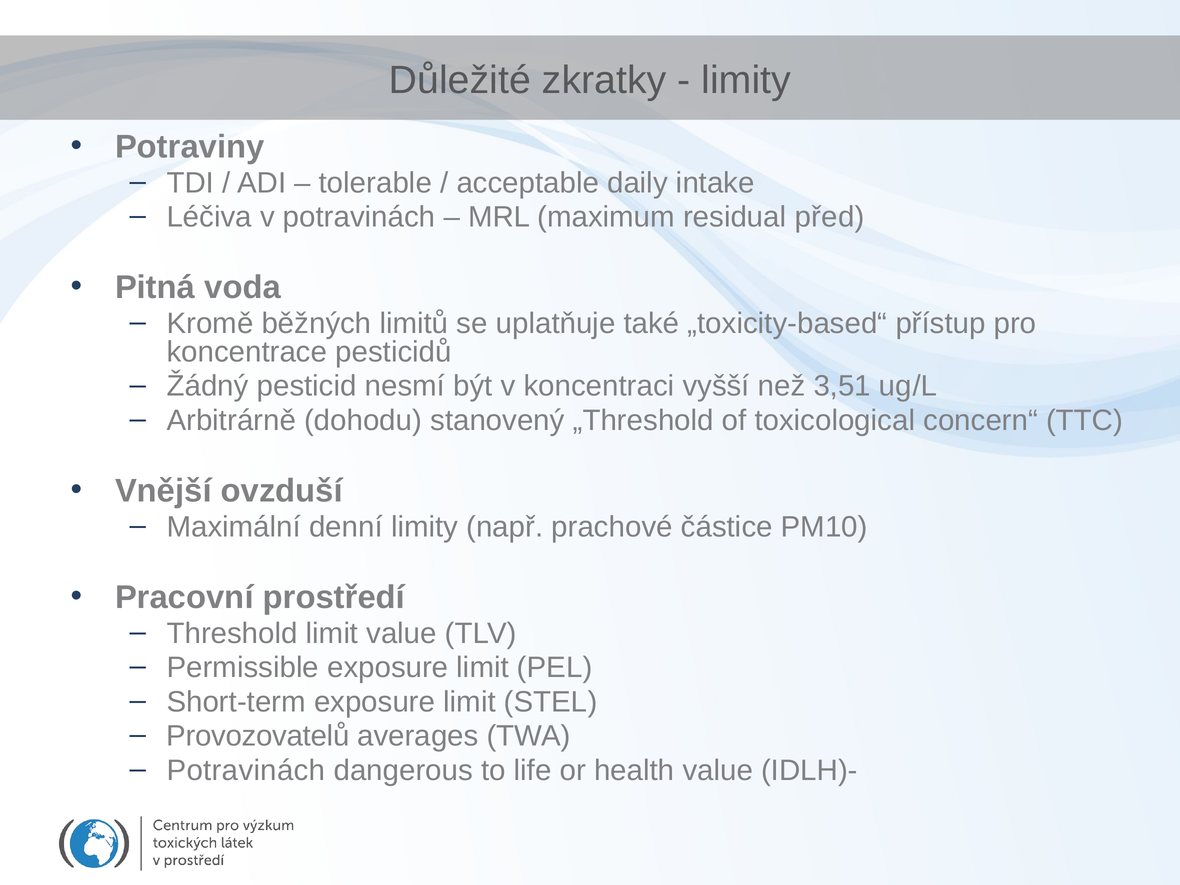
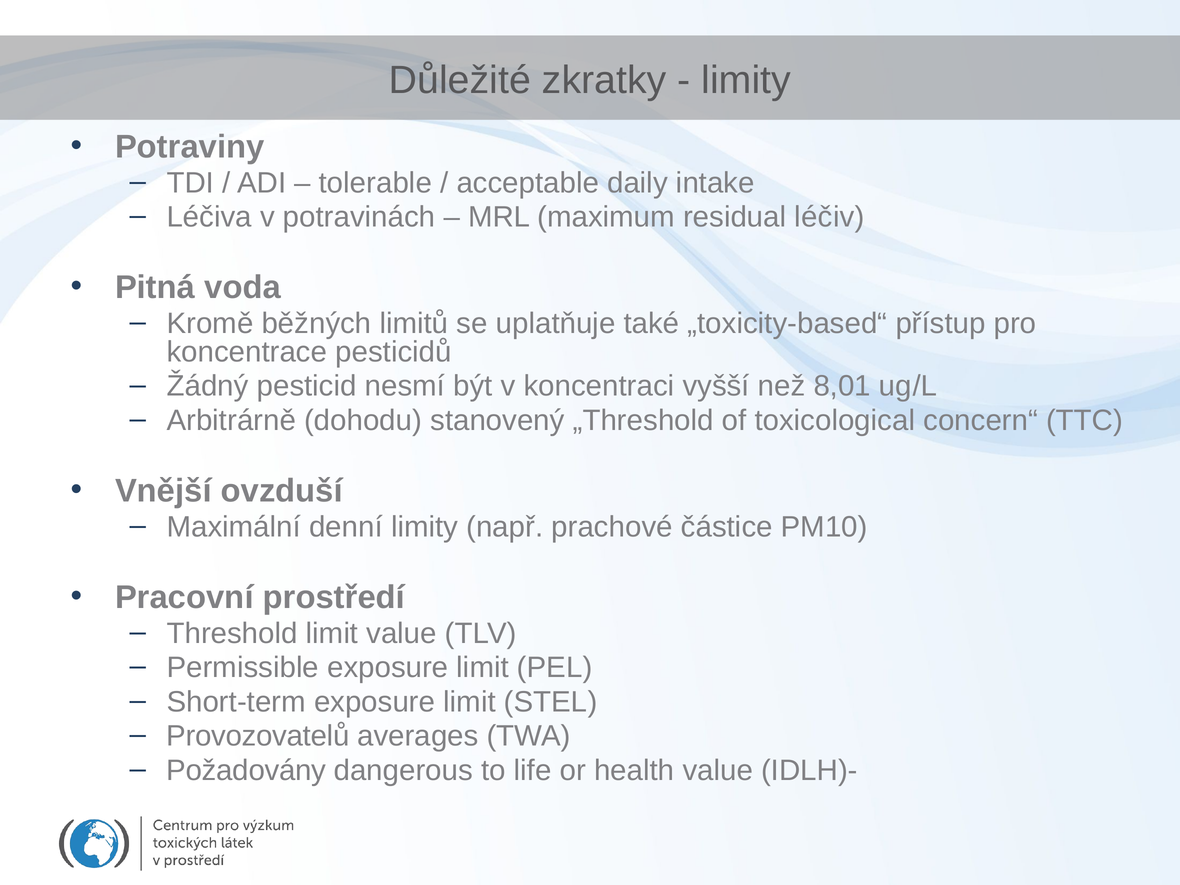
před: před -> léčiv
3,51: 3,51 -> 8,01
Potravinách at (246, 770): Potravinách -> Požadovány
